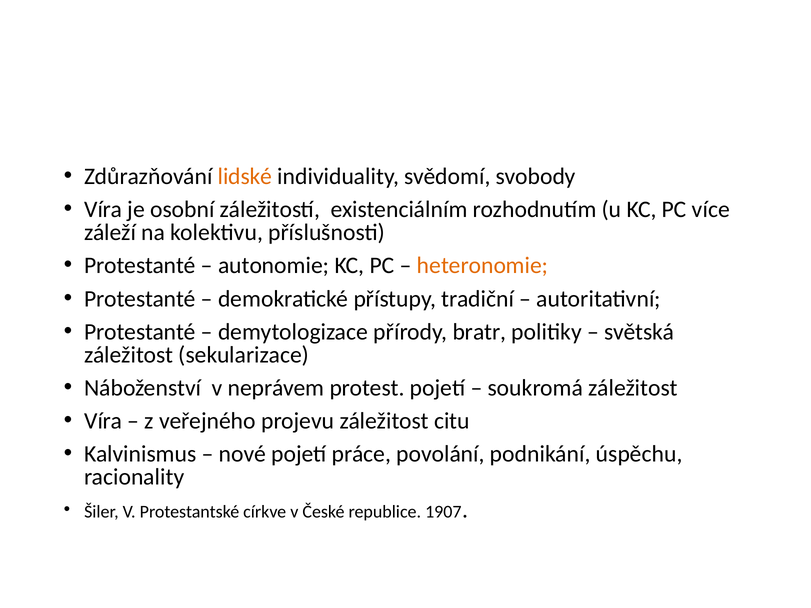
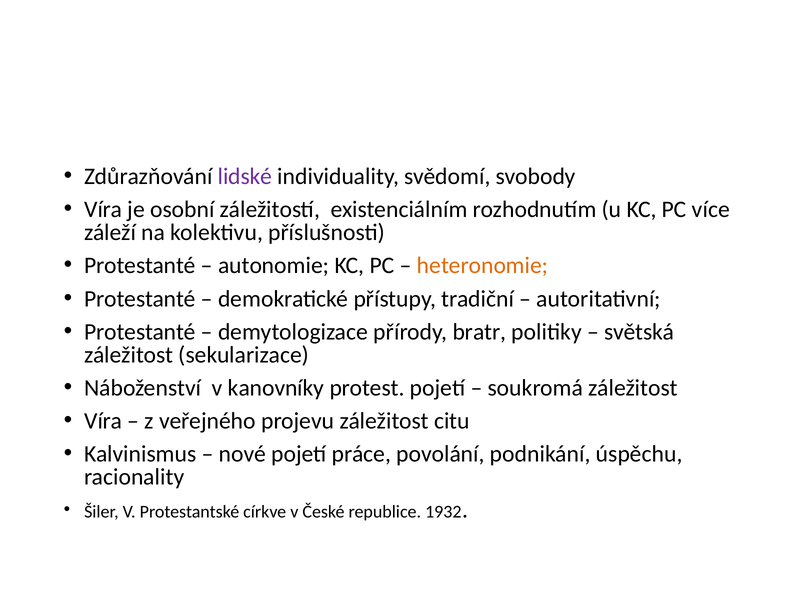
lidské colour: orange -> purple
neprávem: neprávem -> kanovníky
1907: 1907 -> 1932
